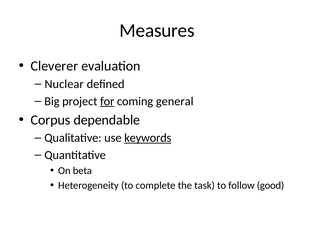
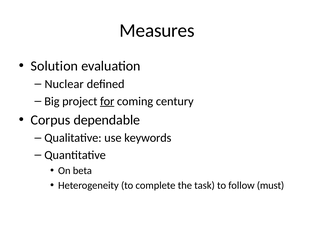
Cleverer: Cleverer -> Solution
general: general -> century
keywords underline: present -> none
good: good -> must
